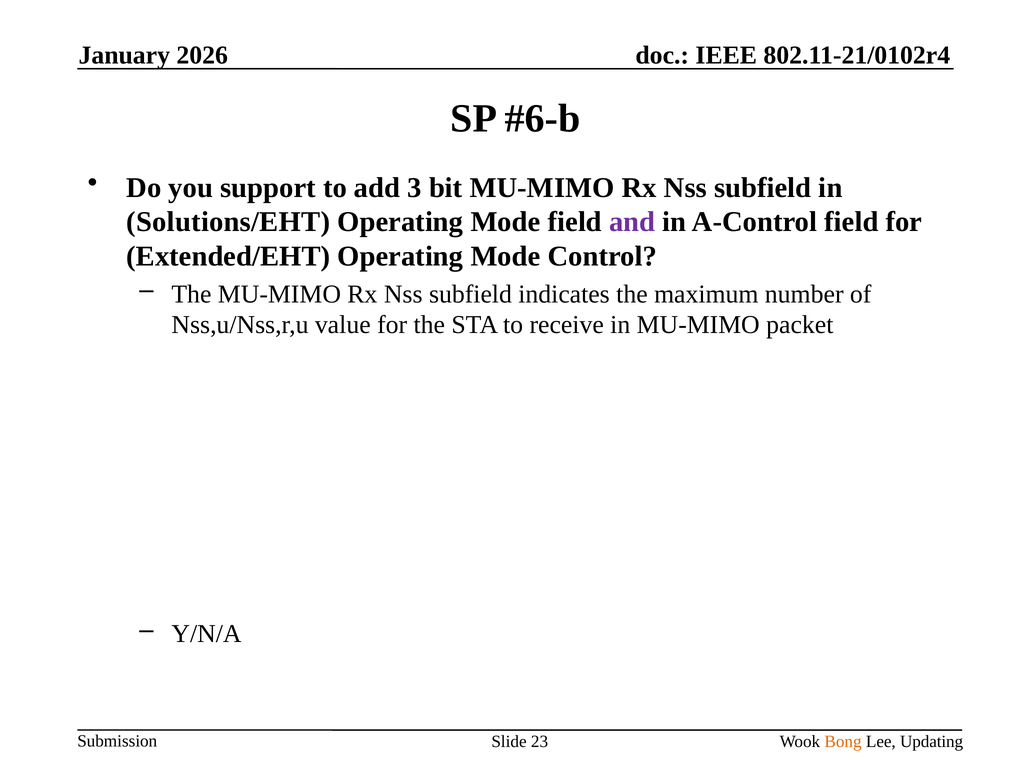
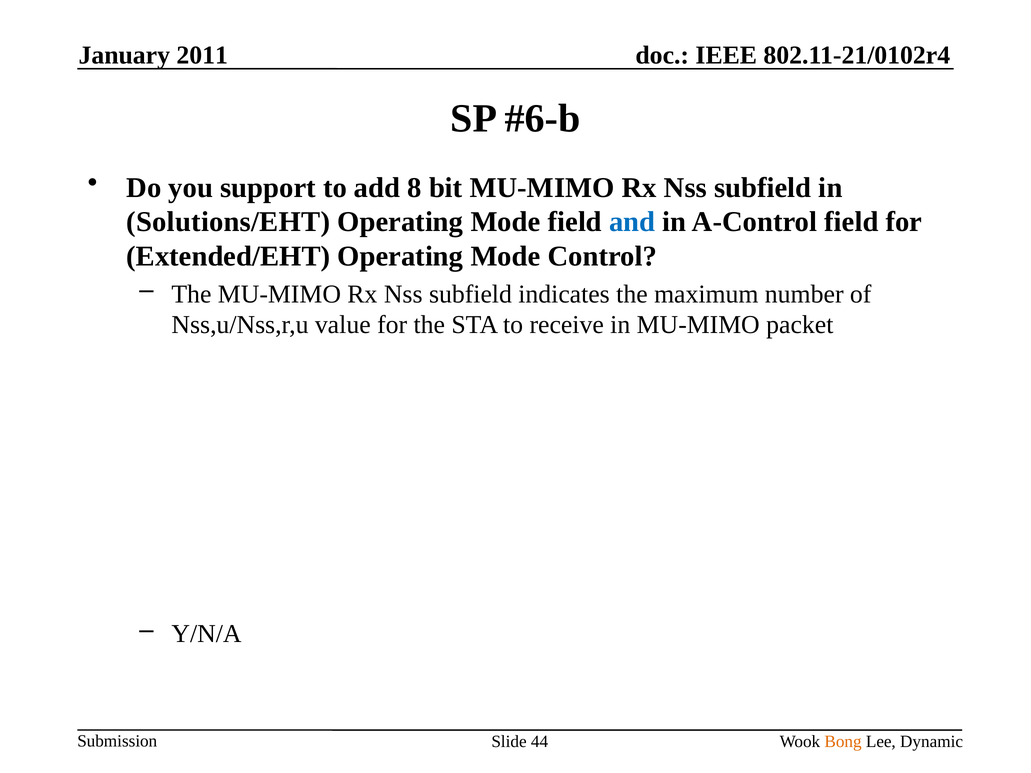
2026: 2026 -> 2011
3: 3 -> 8
and colour: purple -> blue
23: 23 -> 44
Updating: Updating -> Dynamic
